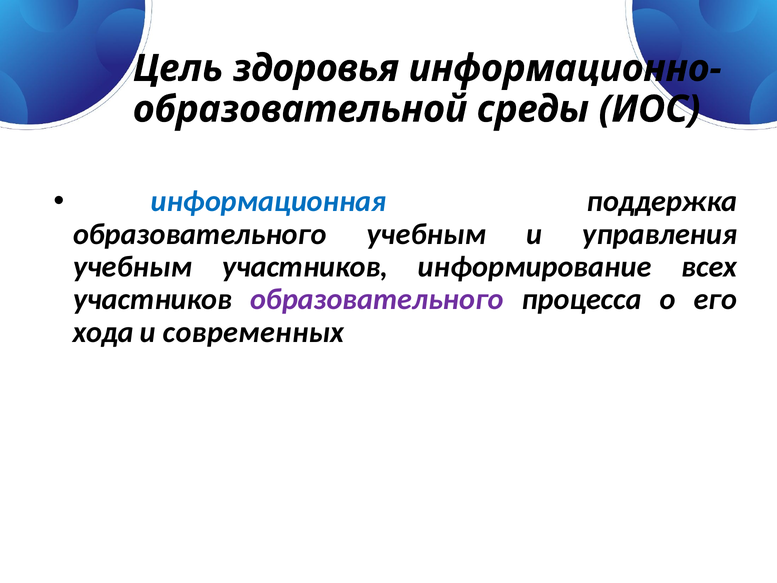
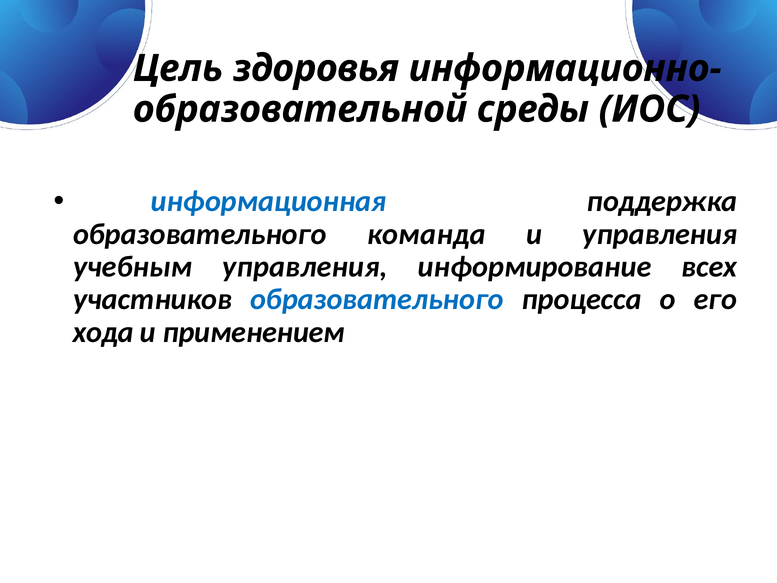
образовательного учебным: учебным -> команда
учебным участников: участников -> управления
образовательного at (377, 299) colour: purple -> blue
современных: современных -> применением
